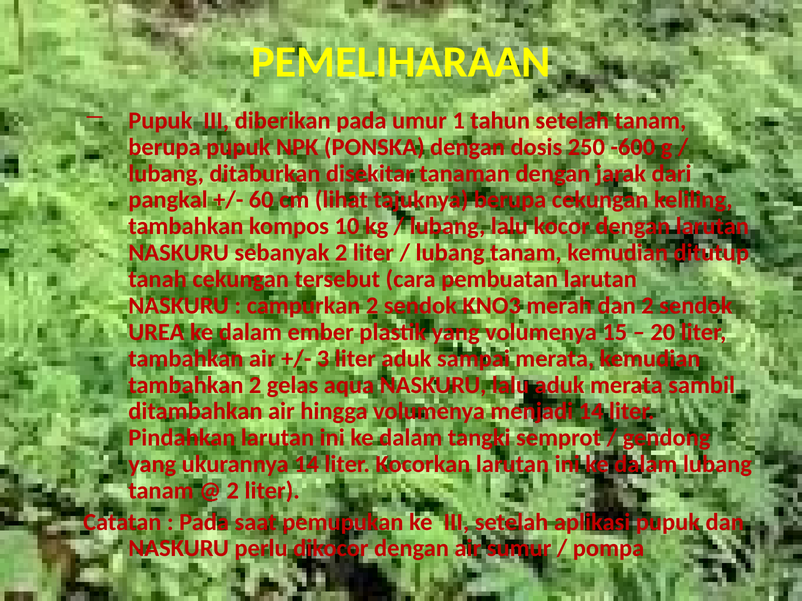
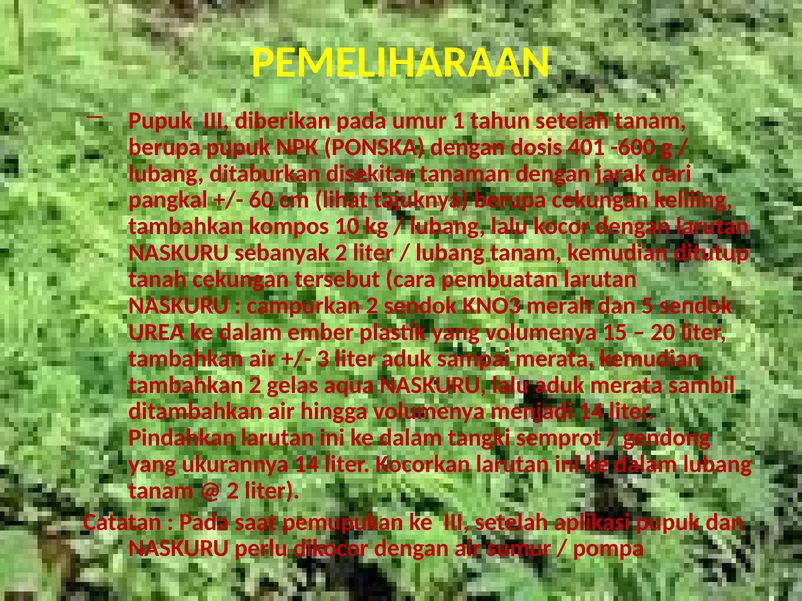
250: 250 -> 401
dan 2: 2 -> 5
